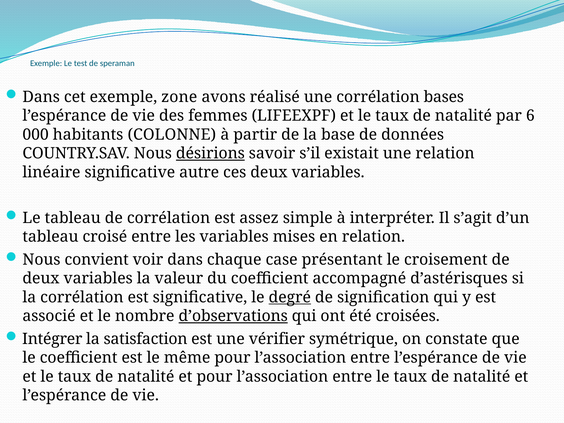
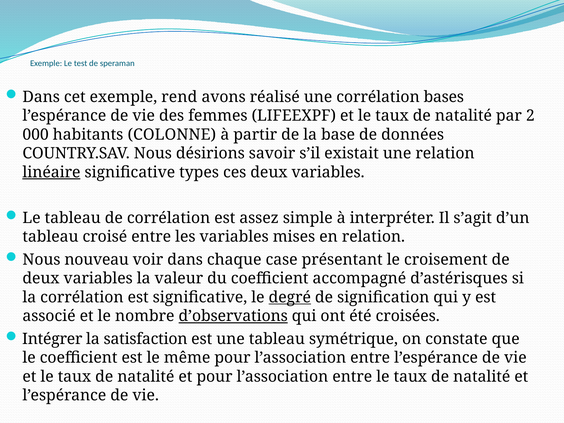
zone: zone -> rend
6: 6 -> 2
désirions underline: present -> none
linéaire underline: none -> present
autre: autre -> types
convient: convient -> nouveau
une vérifier: vérifier -> tableau
